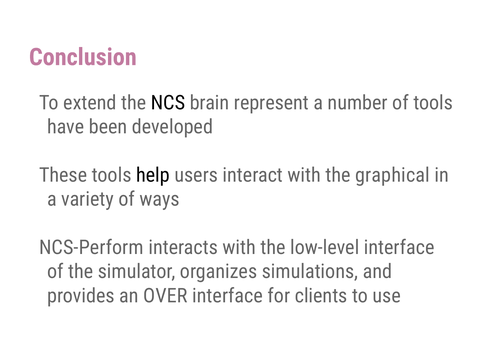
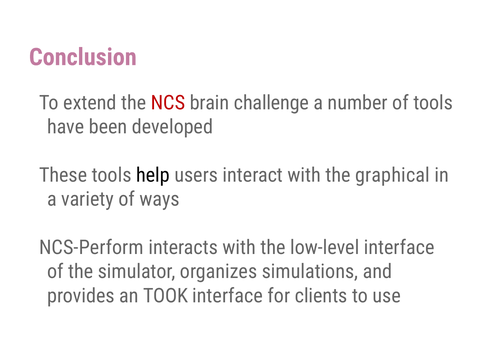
NCS colour: black -> red
represent: represent -> challenge
OVER: OVER -> TOOK
